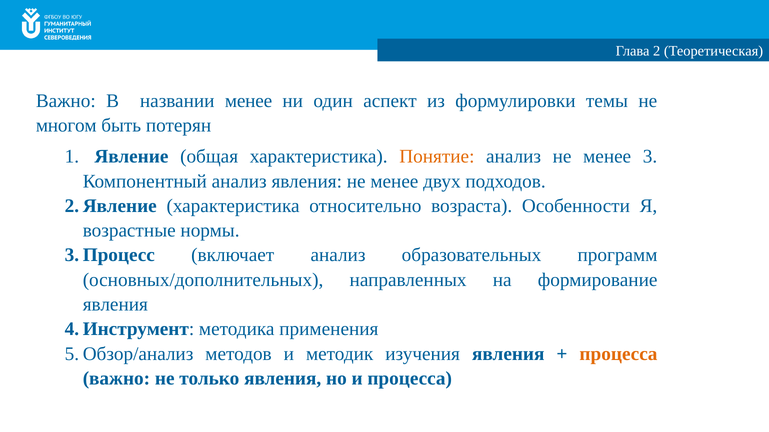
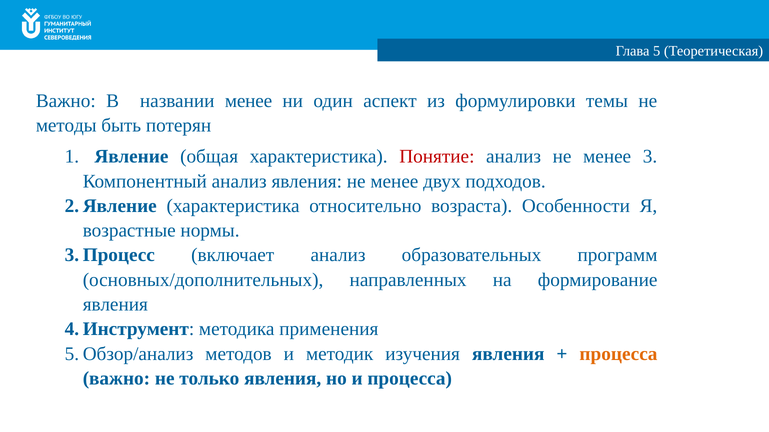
2: 2 -> 5
многом: многом -> методы
Понятие colour: orange -> red
